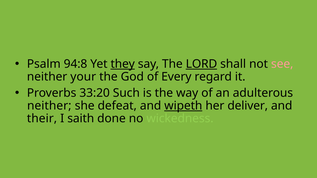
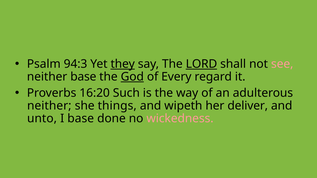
94:8: 94:8 -> 94:3
neither your: your -> base
God underline: none -> present
33:20: 33:20 -> 16:20
defeat: defeat -> things
wipeth underline: present -> none
their: their -> unto
I saith: saith -> base
wickedness colour: light green -> pink
